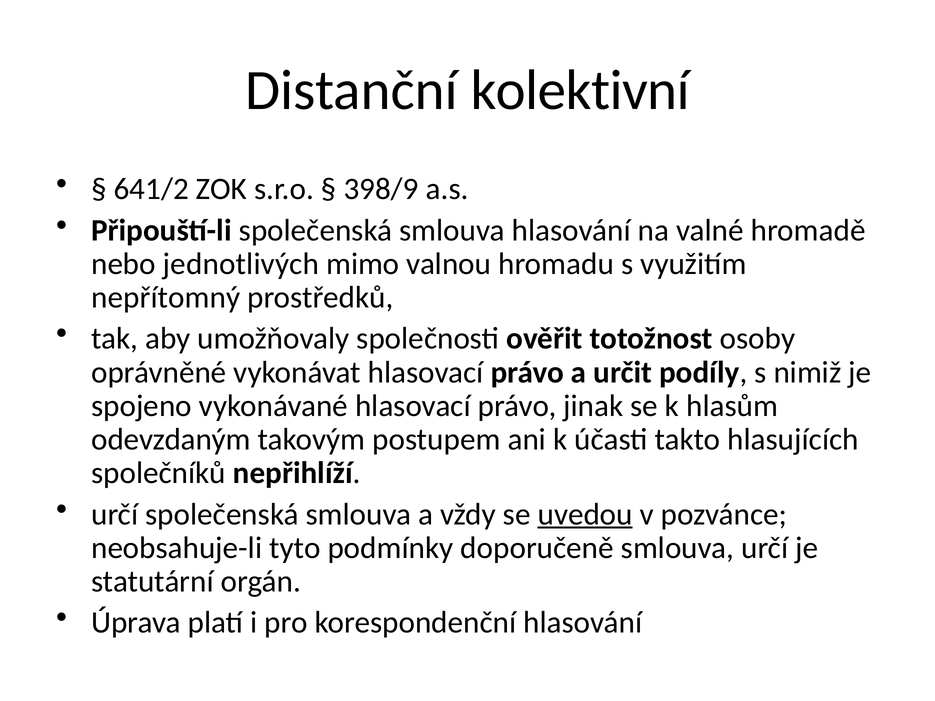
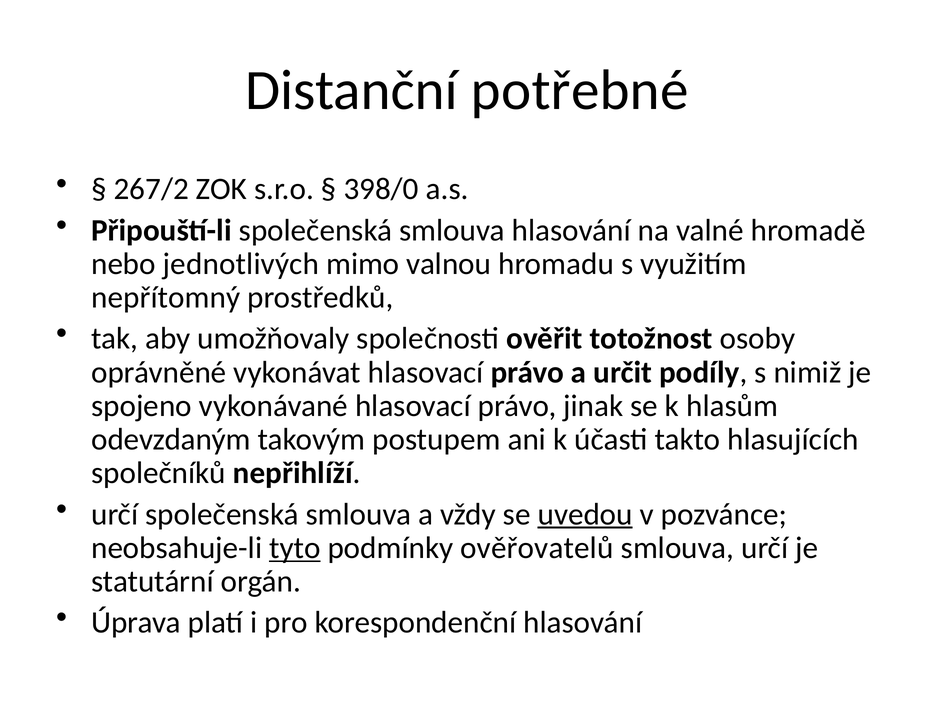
kolektivní: kolektivní -> potřebné
641/2: 641/2 -> 267/2
398/9: 398/9 -> 398/0
tyto underline: none -> present
doporučeně: doporučeně -> ověřovatelů
